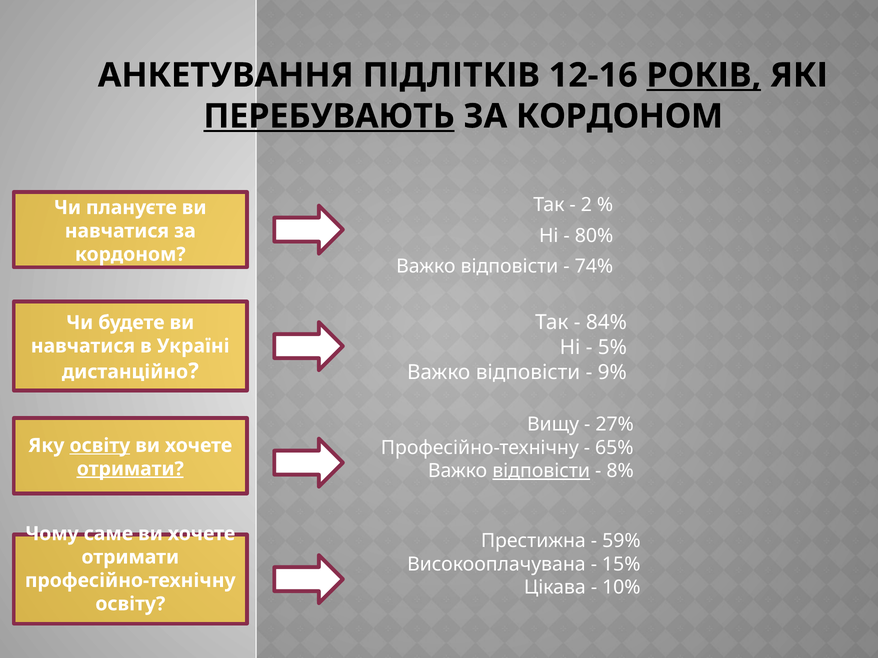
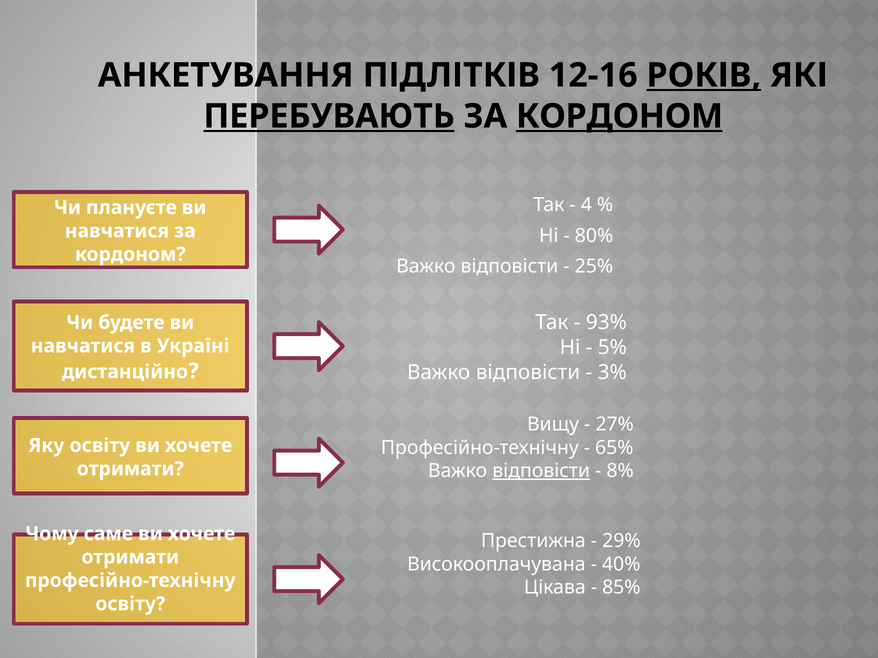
КОРДОНОМ at (620, 116) underline: none -> present
2: 2 -> 4
74%: 74% -> 25%
84%: 84% -> 93%
9%: 9% -> 3%
освіту at (100, 446) underline: present -> none
отримати at (130, 469) underline: present -> none
59%: 59% -> 29%
15%: 15% -> 40%
10%: 10% -> 85%
